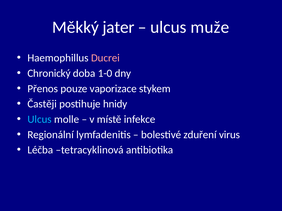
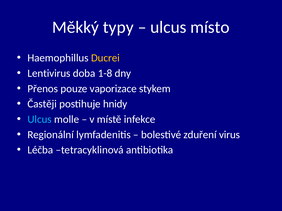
jater: jater -> typy
muže: muže -> místo
Ducrei colour: pink -> yellow
Chronický: Chronický -> Lentivirus
1-0: 1-0 -> 1-8
